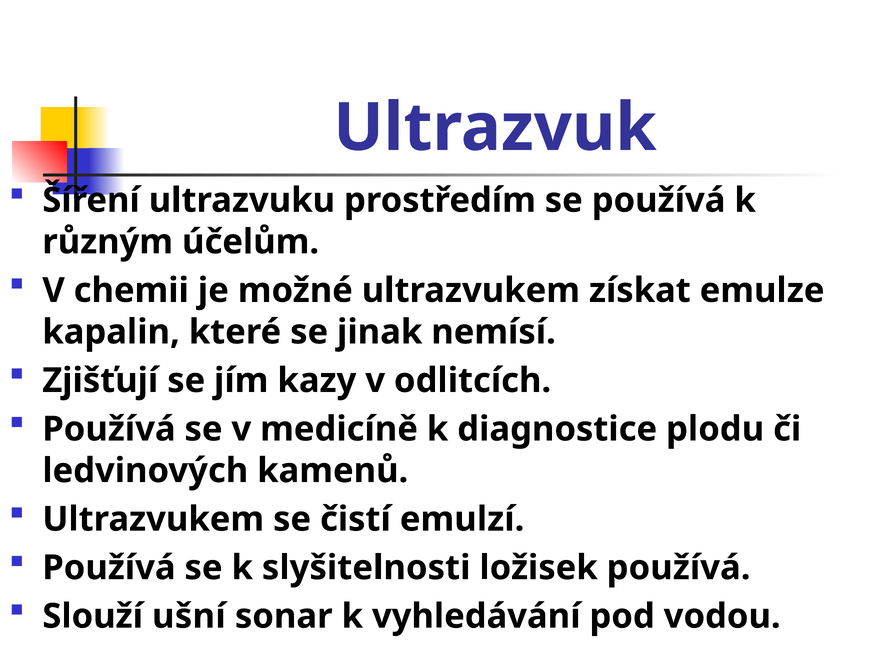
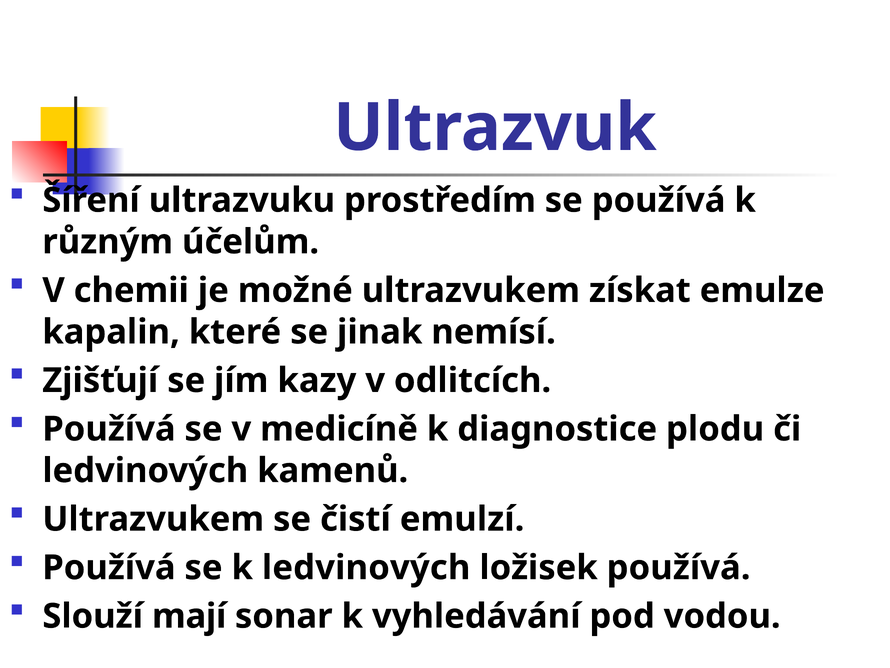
k slyšitelnosti: slyšitelnosti -> ledvinových
ušní: ušní -> mají
